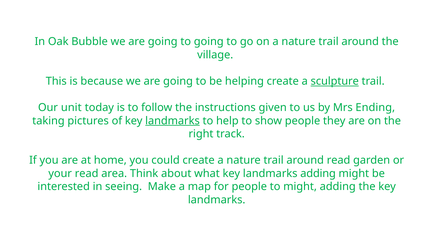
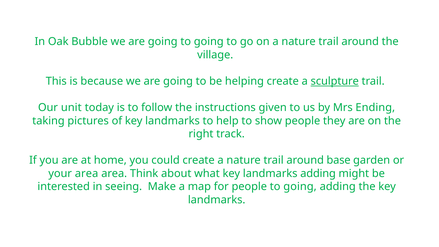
landmarks at (173, 121) underline: present -> none
around read: read -> base
your read: read -> area
people to might: might -> going
